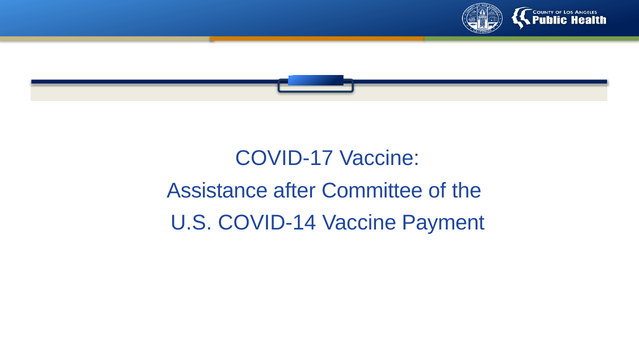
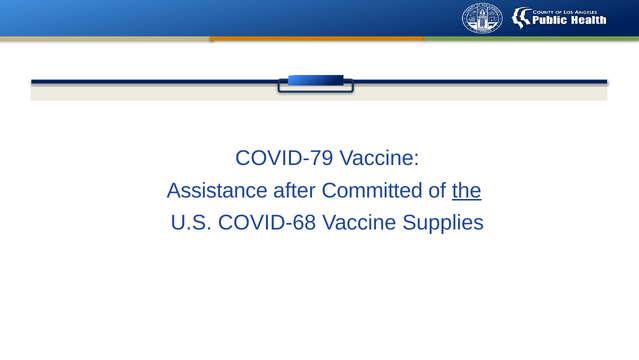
COVID-17: COVID-17 -> COVID-79
Committee: Committee -> Committed
the underline: none -> present
COVID-14: COVID-14 -> COVID-68
Payment: Payment -> Supplies
